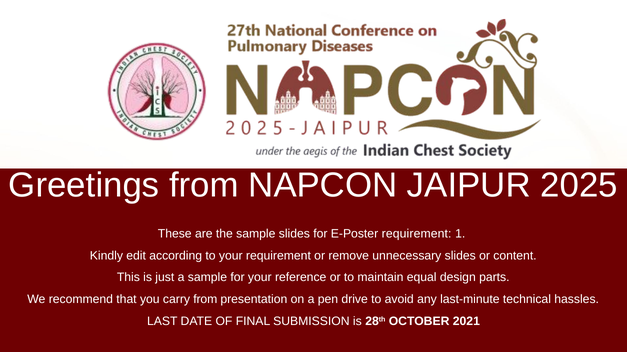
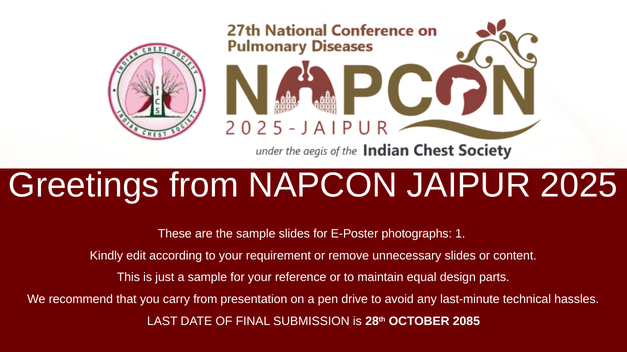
E-Poster requirement: requirement -> photographs
2021: 2021 -> 2085
